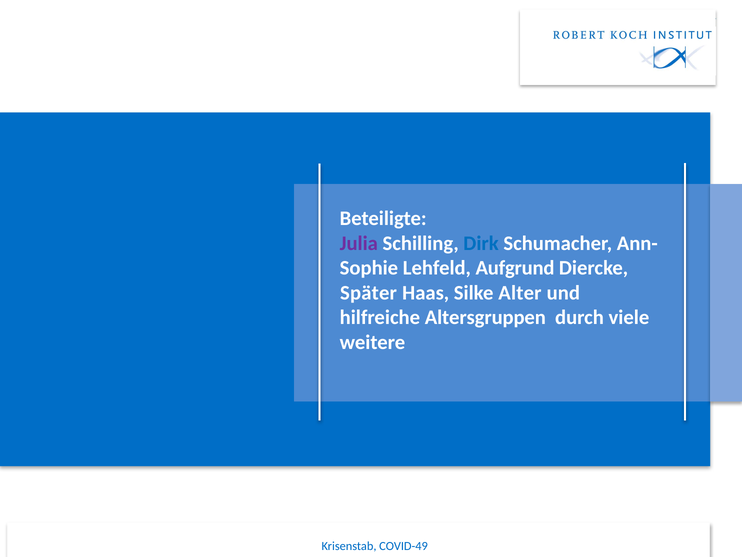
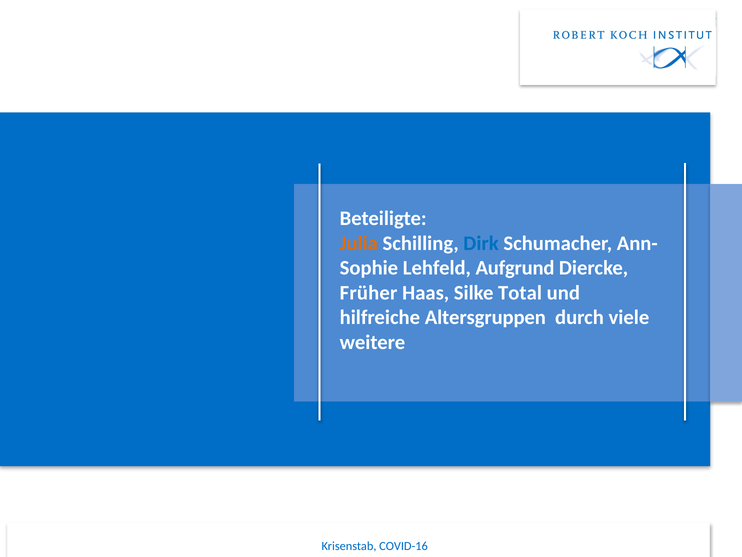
Julia colour: purple -> orange
Später: Später -> Früher
Alter: Alter -> Total
COVID-49: COVID-49 -> COVID-16
